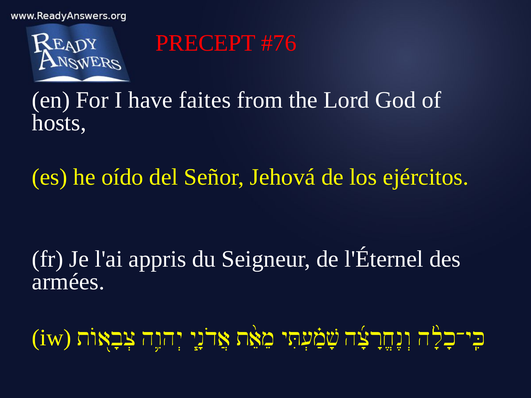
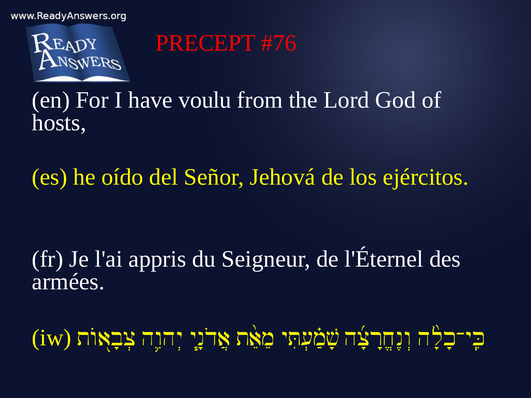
faites: faites -> voulu
